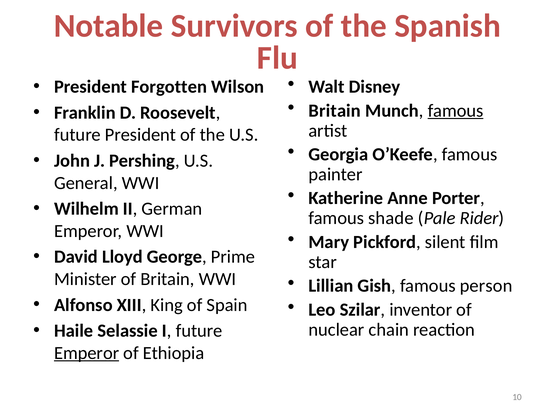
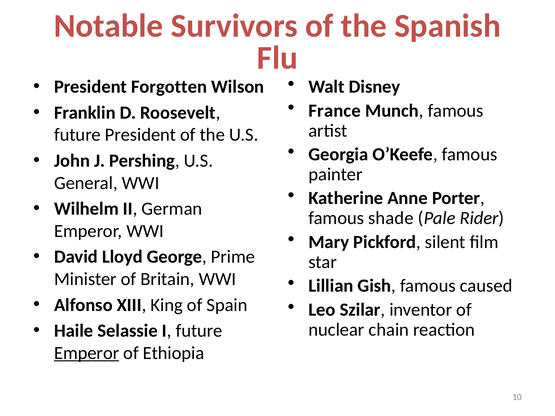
Britain at (335, 111): Britain -> France
famous at (456, 111) underline: present -> none
person: person -> caused
